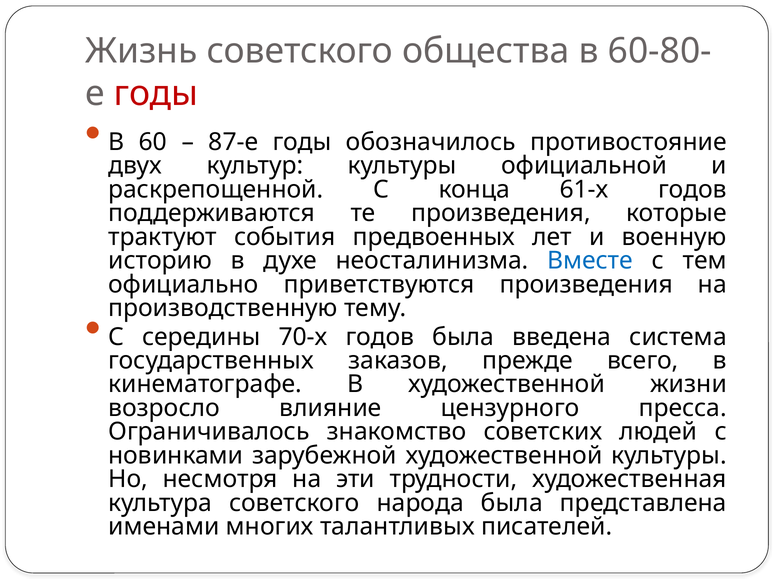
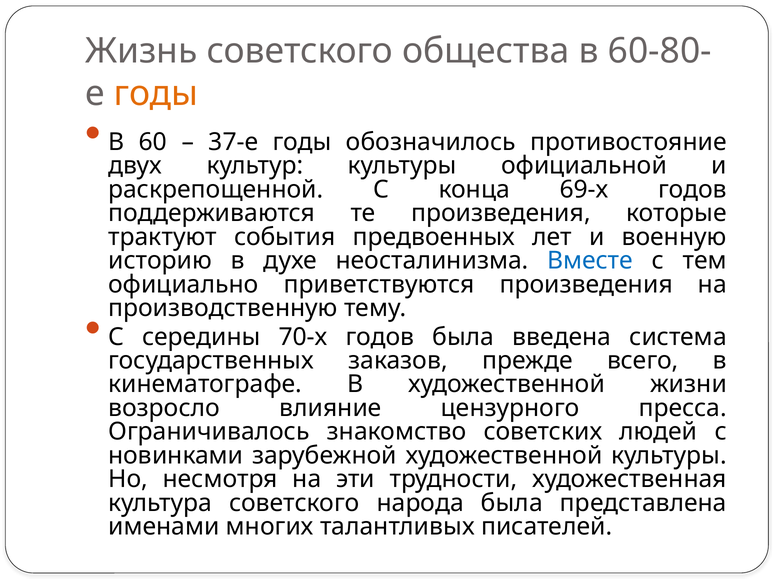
годы at (156, 93) colour: red -> orange
87-е: 87-е -> 37-е
61-х: 61-х -> 69-х
